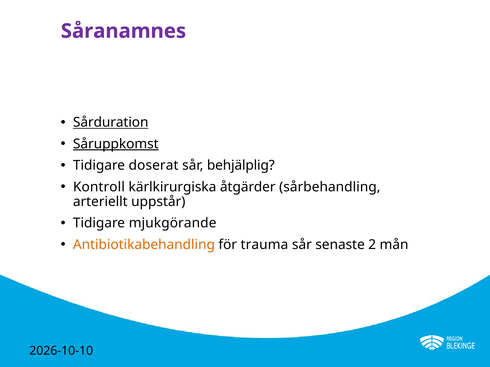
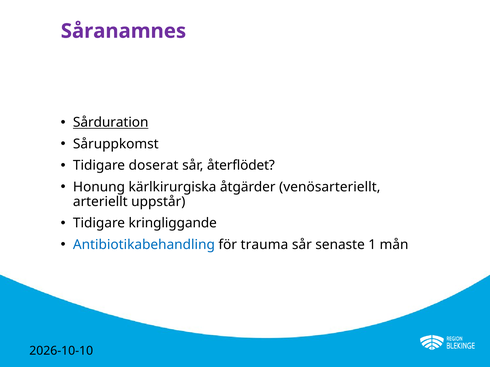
Såruppkomst underline: present -> none
behjälplig: behjälplig -> återflödet
Kontroll: Kontroll -> Honung
sårbehandling: sårbehandling -> venösarteriellt
mjukgörande: mjukgörande -> kringliggande
Antibiotikabehandling colour: orange -> blue
2: 2 -> 1
